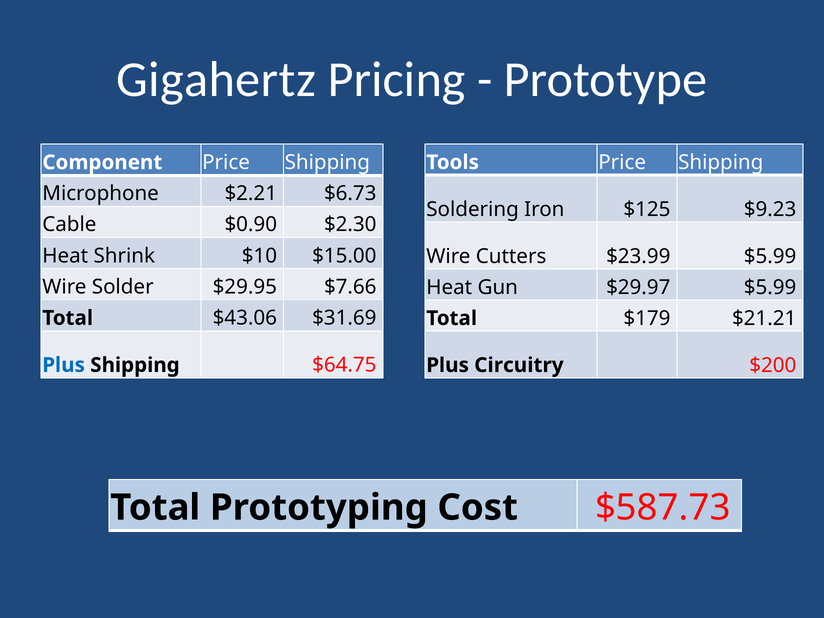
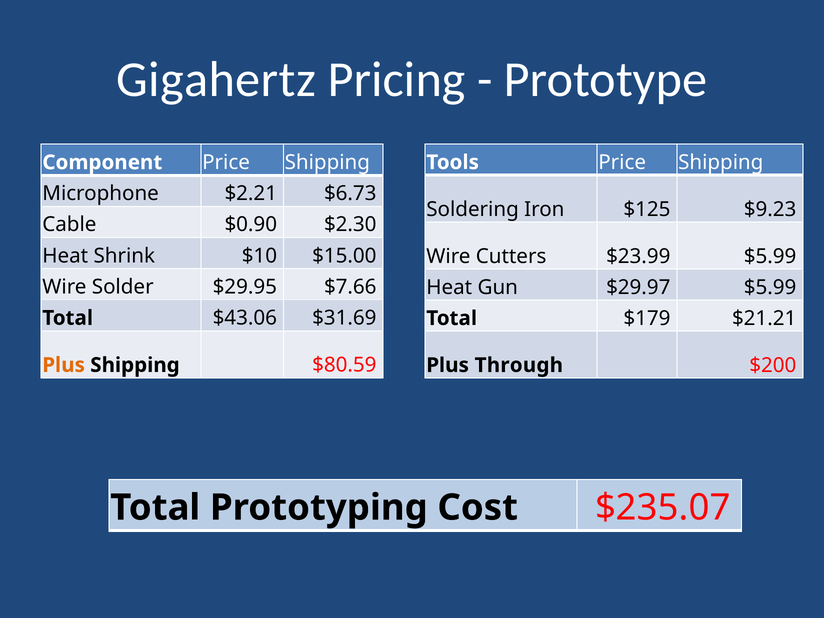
Plus at (64, 365) colour: blue -> orange
$64.75: $64.75 -> $80.59
Circuitry: Circuitry -> Through
$587.73: $587.73 -> $235.07
